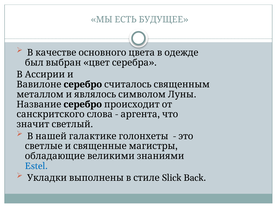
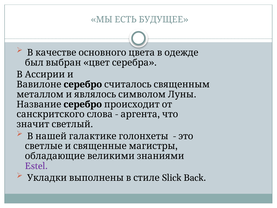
Estel colour: blue -> purple
